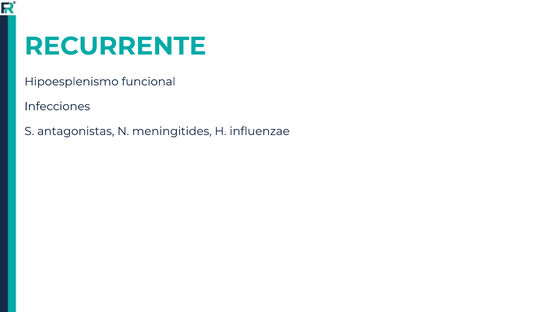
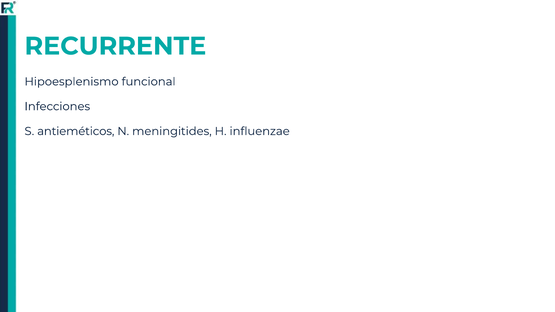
antagonistas: antagonistas -> antieméticos
